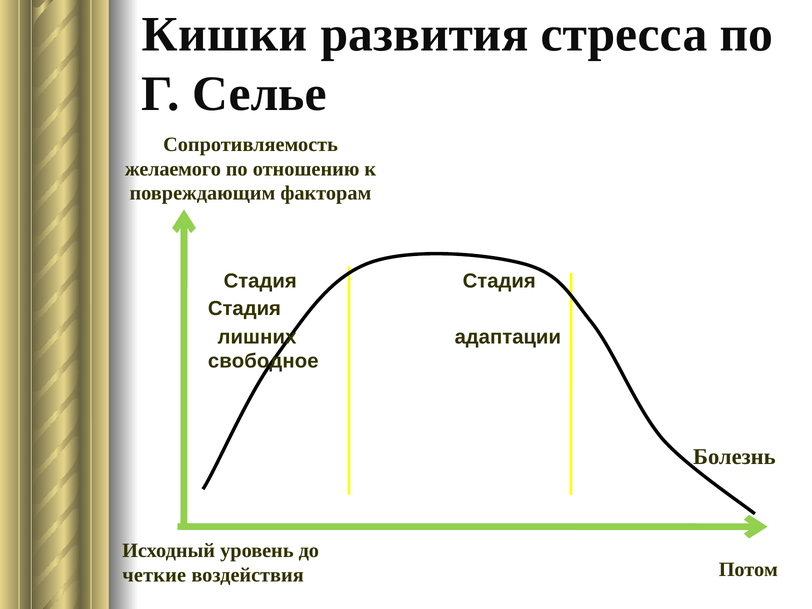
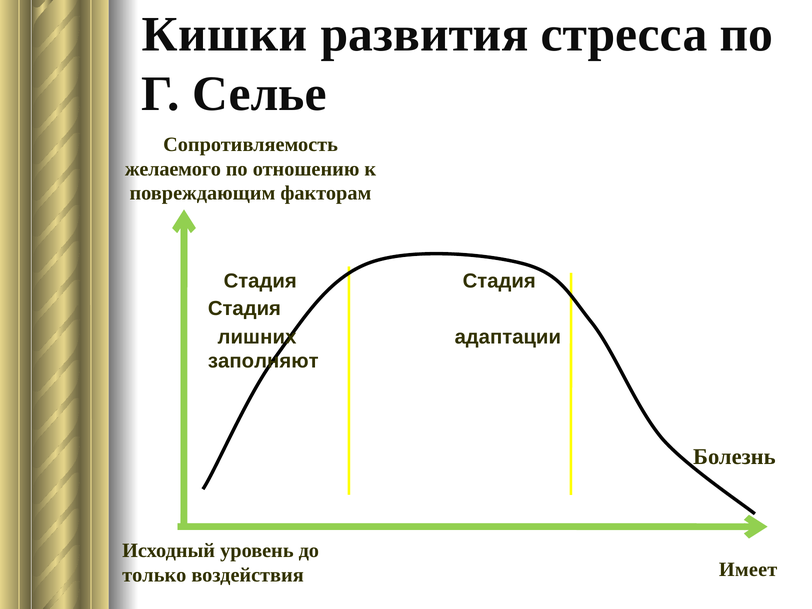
свободное: свободное -> заполняют
четкие: четкие -> только
Потом: Потом -> Имеет
